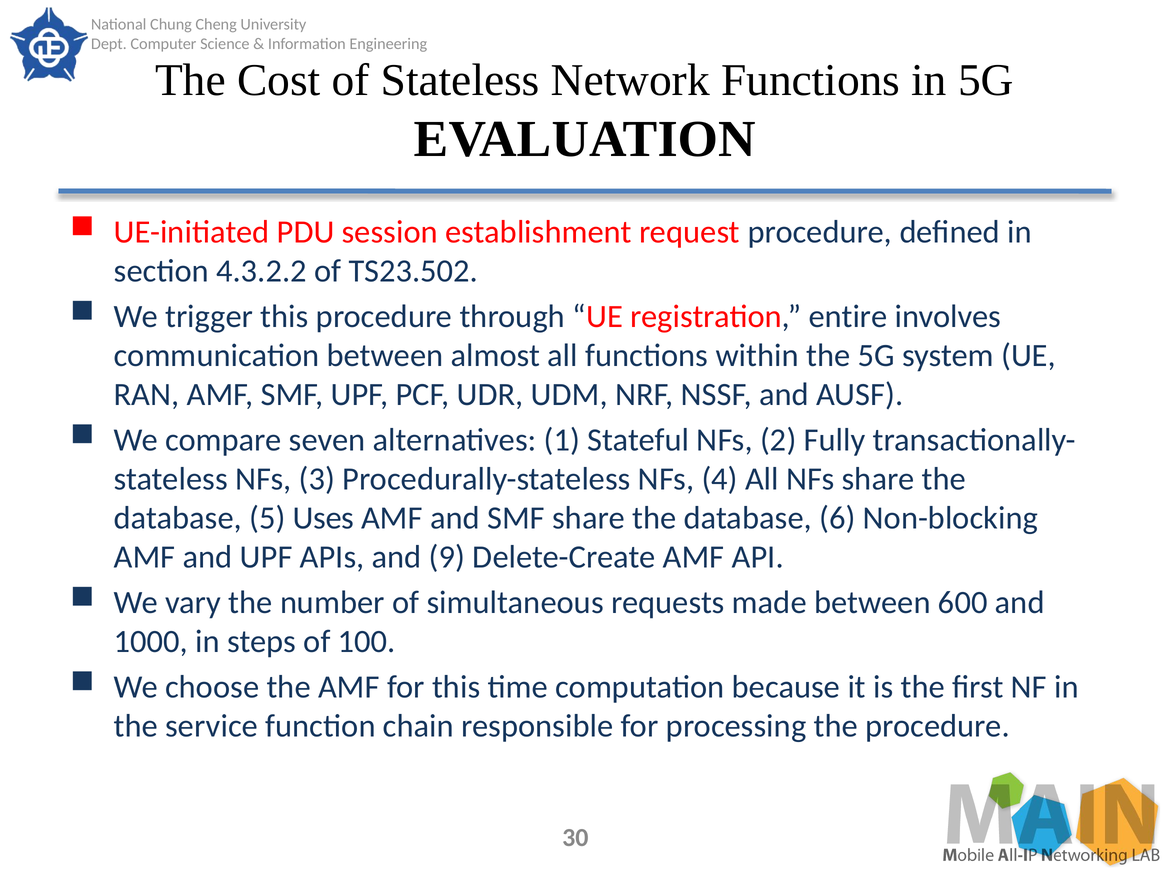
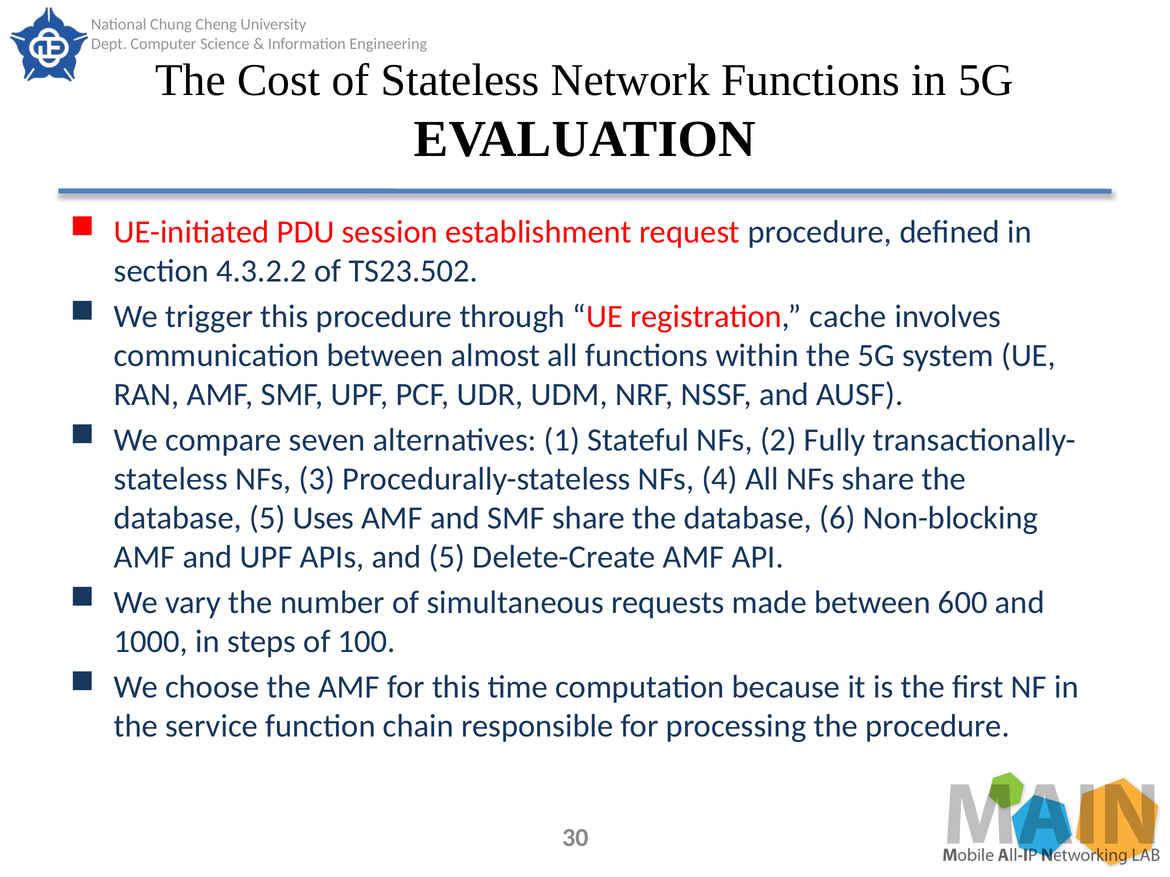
entire: entire -> cache
and 9: 9 -> 5
